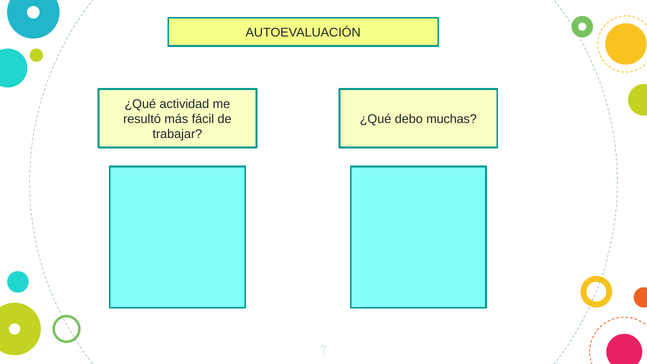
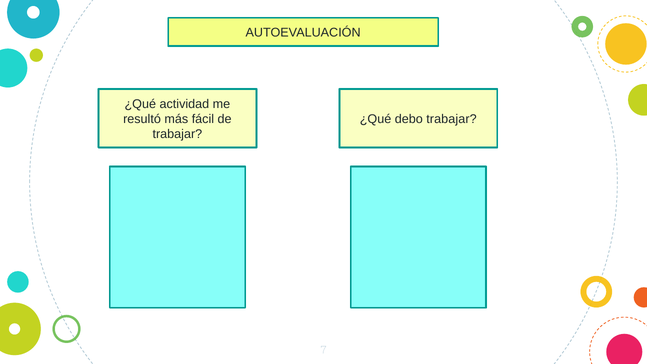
debo muchas: muchas -> trabajar
